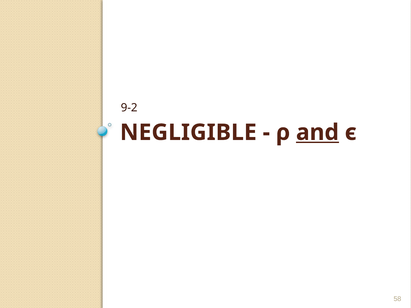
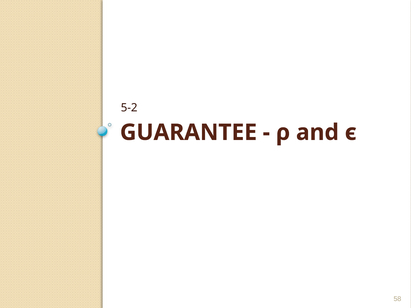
9-2: 9-2 -> 5-2
NEGLIGIBLE: NEGLIGIBLE -> GUARANTEE
and underline: present -> none
